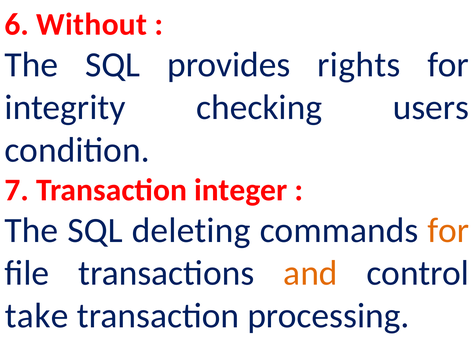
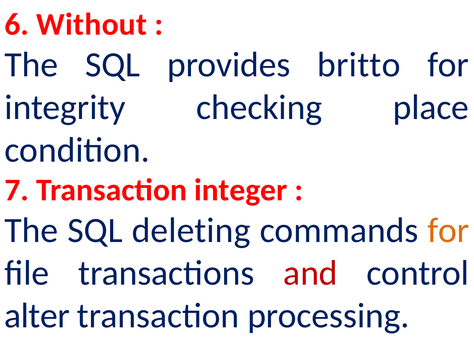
rights: rights -> britto
users: users -> place
and colour: orange -> red
take: take -> alter
